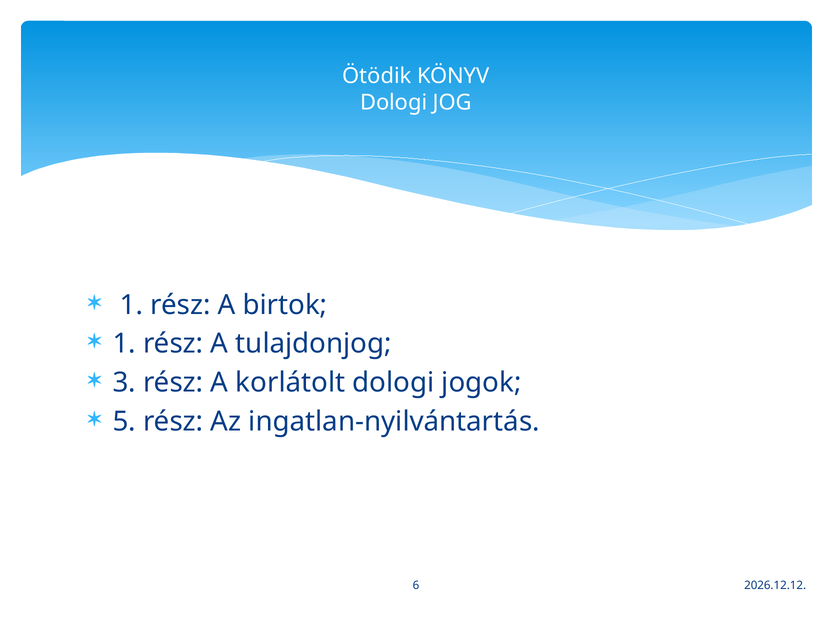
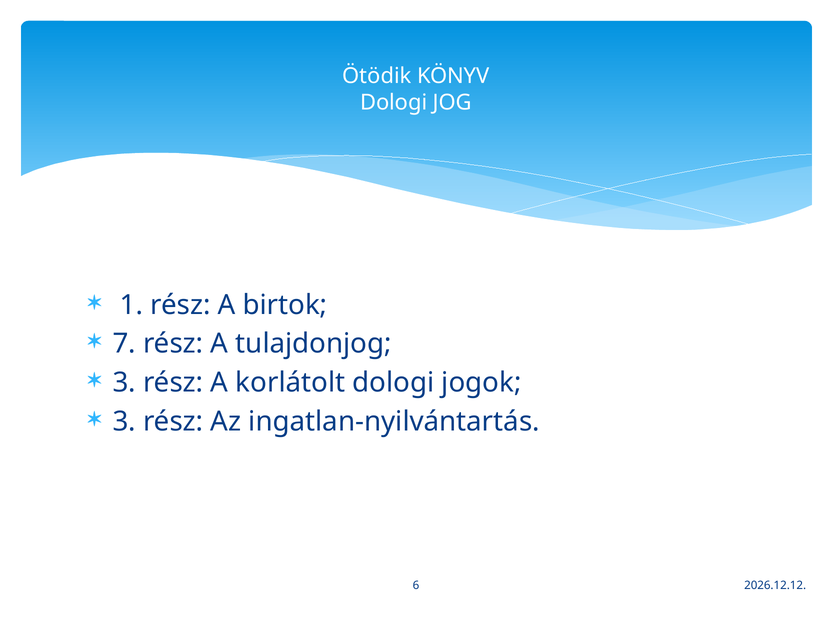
1 at (124, 344): 1 -> 7
5 at (124, 421): 5 -> 3
